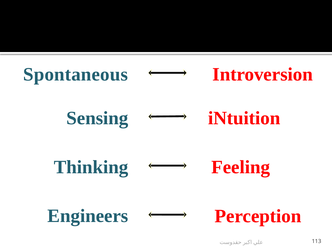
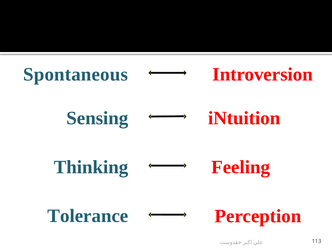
Engineers: Engineers -> Tolerance
